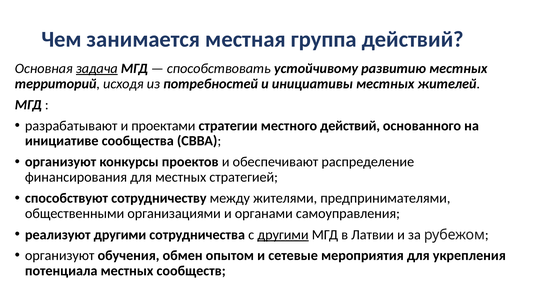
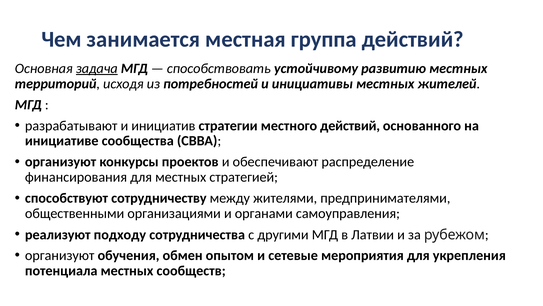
проектами: проектами -> инициатив
реализуют другими: другими -> подходу
другими at (283, 234) underline: present -> none
